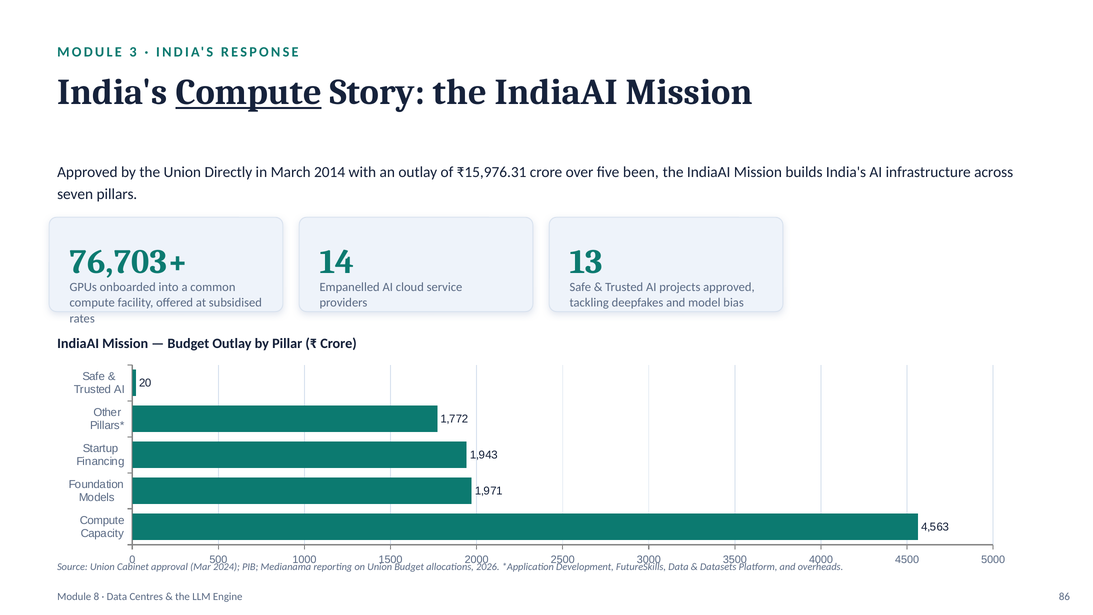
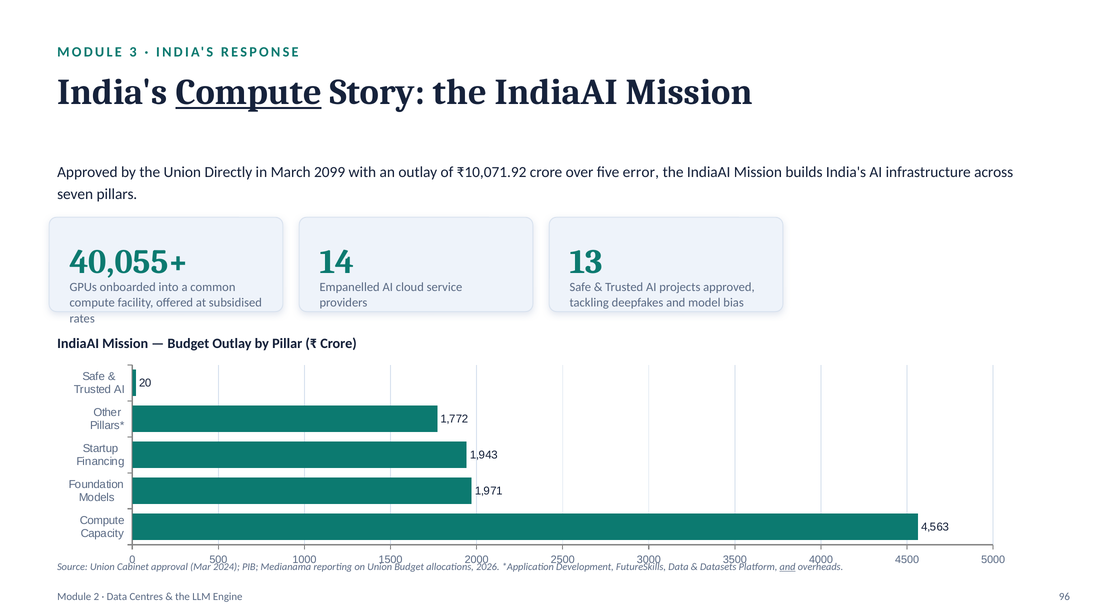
2014: 2014 -> 2099
₹15,976.31: ₹15,976.31 -> ₹10,071.92
been: been -> error
76,703+: 76,703+ -> 40,055+
and at (788, 567) underline: none -> present
8: 8 -> 2
86: 86 -> 96
